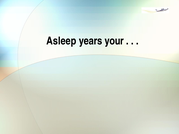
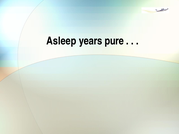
your: your -> pure
